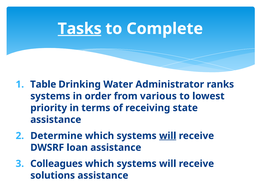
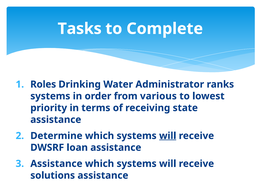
Tasks underline: present -> none
Table: Table -> Roles
Colleagues at (56, 163): Colleagues -> Assistance
